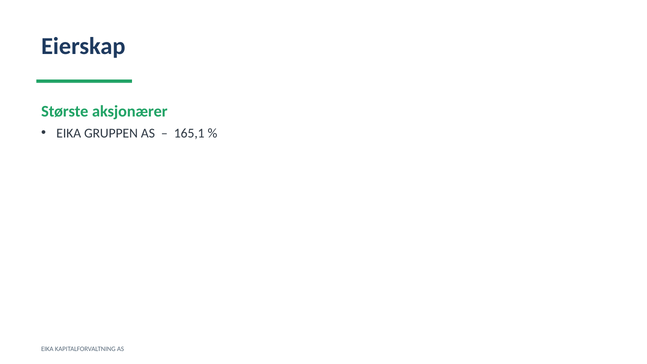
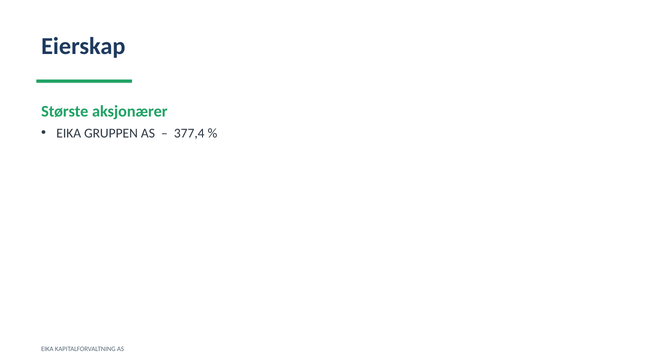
165,1: 165,1 -> 377,4
